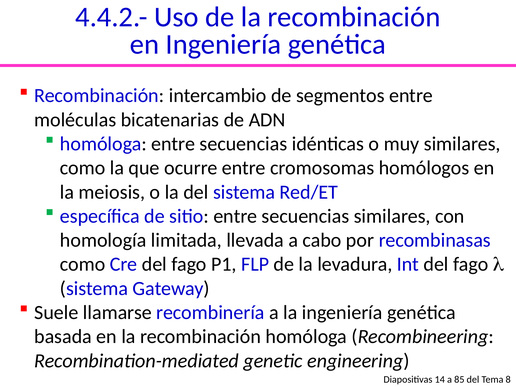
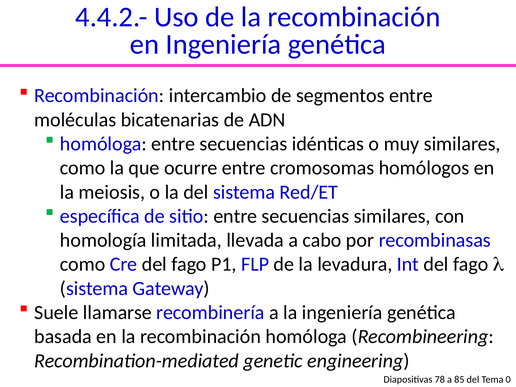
14: 14 -> 78
8: 8 -> 0
